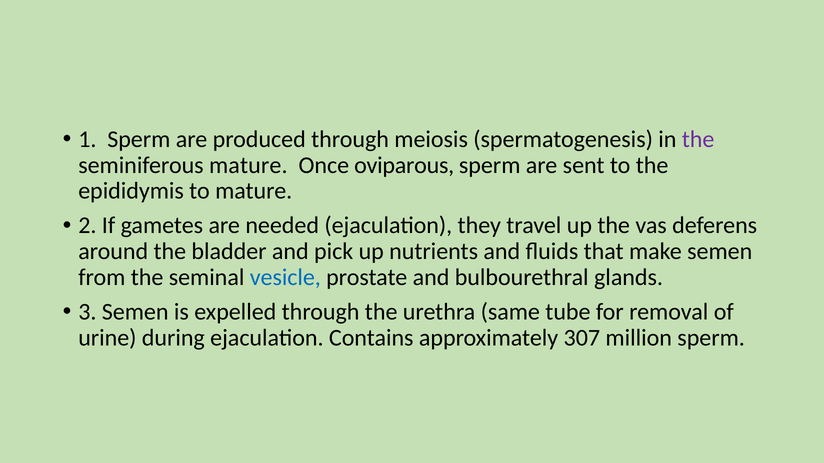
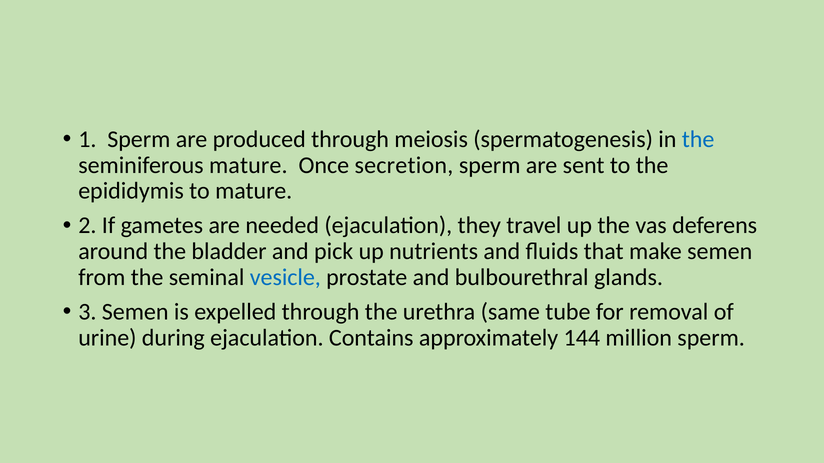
the at (698, 139) colour: purple -> blue
oviparous: oviparous -> secretion
307: 307 -> 144
